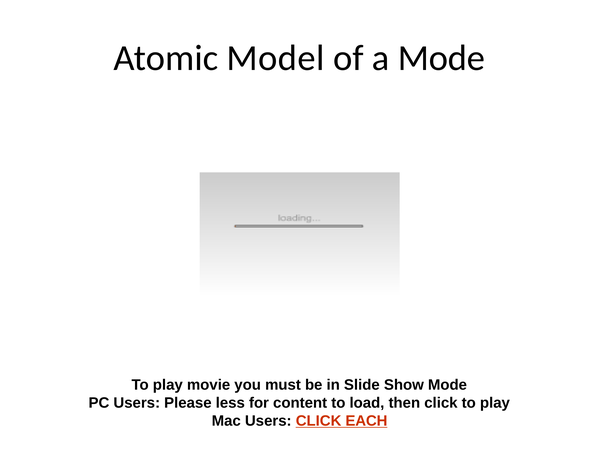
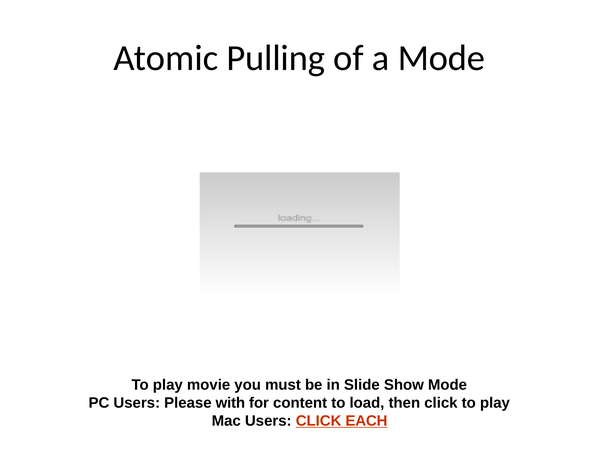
Model: Model -> Pulling
less: less -> with
